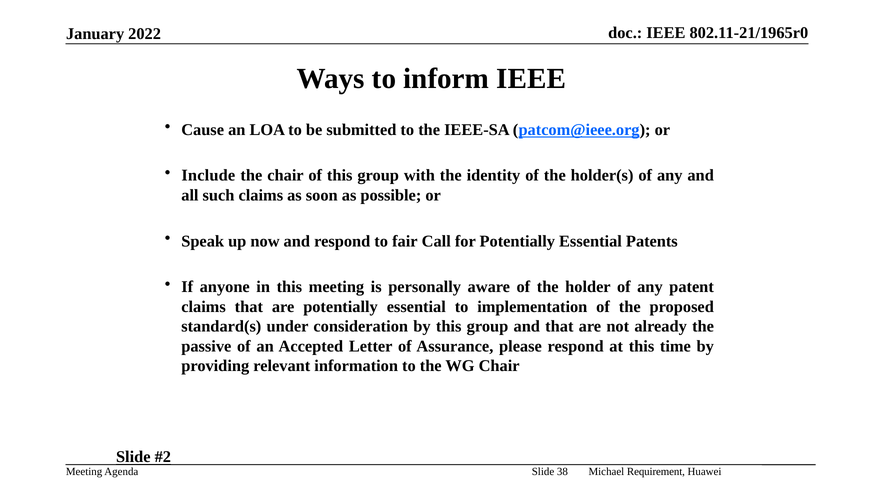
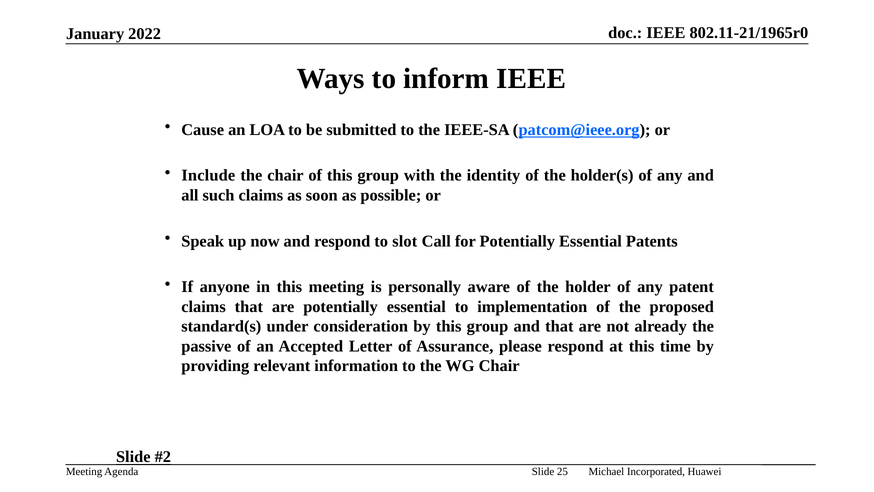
fair: fair -> slot
38: 38 -> 25
Requirement: Requirement -> Incorporated
